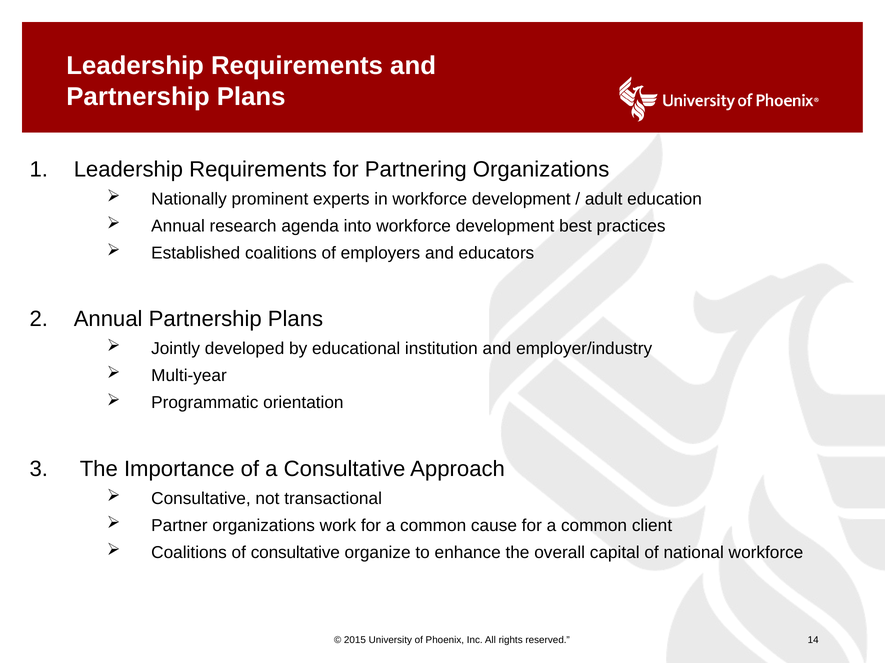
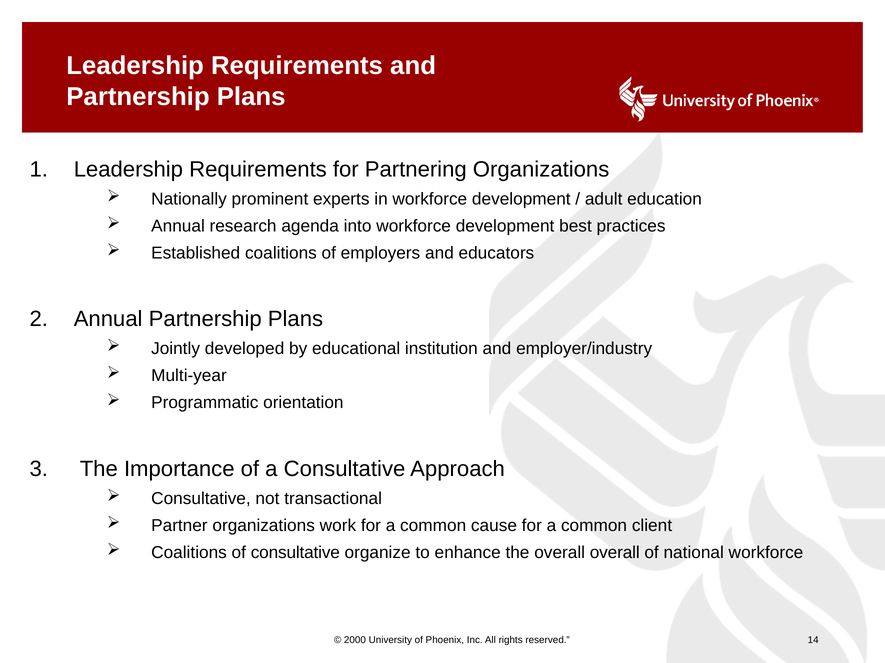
overall capital: capital -> overall
2015: 2015 -> 2000
